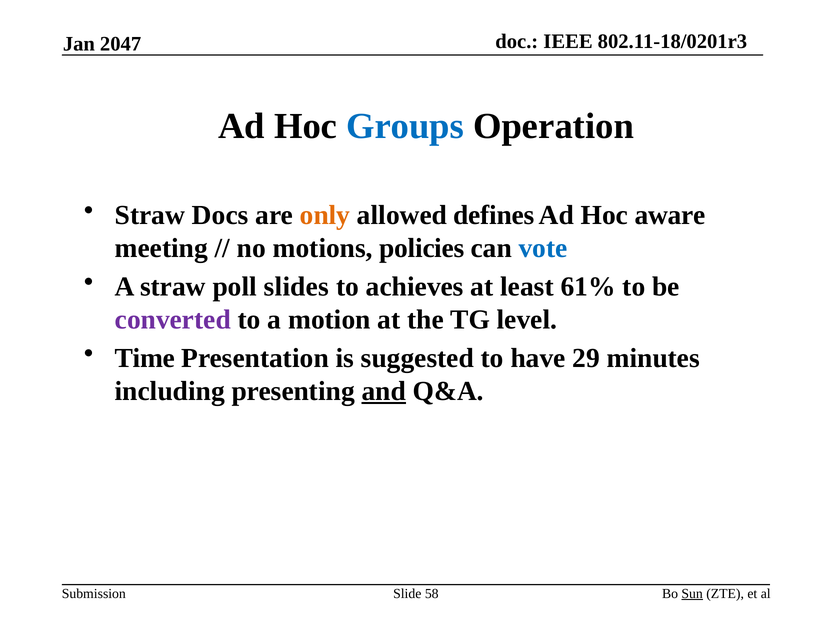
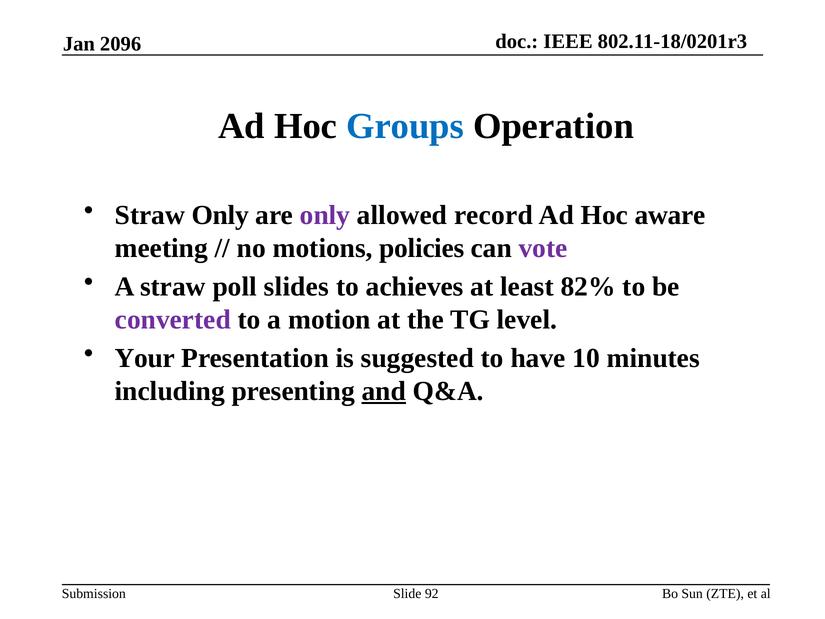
2047: 2047 -> 2096
Straw Docs: Docs -> Only
only at (325, 215) colour: orange -> purple
defines: defines -> record
vote colour: blue -> purple
61%: 61% -> 82%
Time: Time -> Your
29: 29 -> 10
58: 58 -> 92
Sun underline: present -> none
